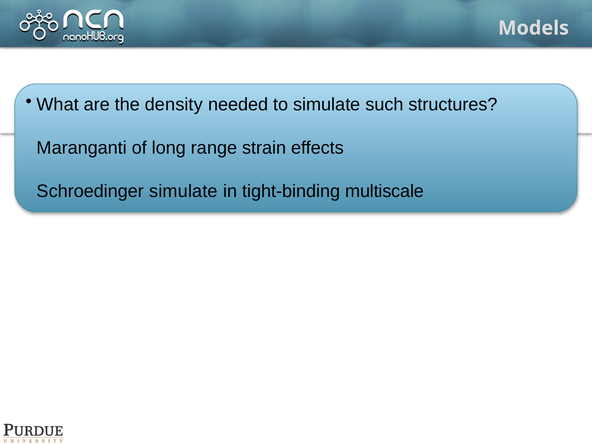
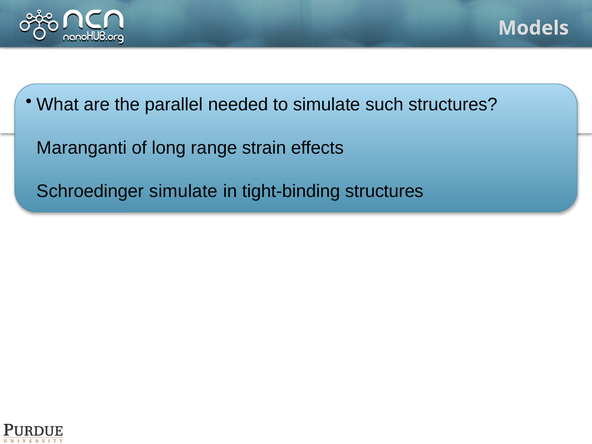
density: density -> parallel
tight-binding multiscale: multiscale -> structures
